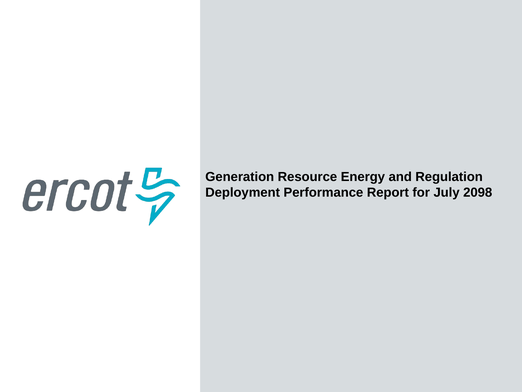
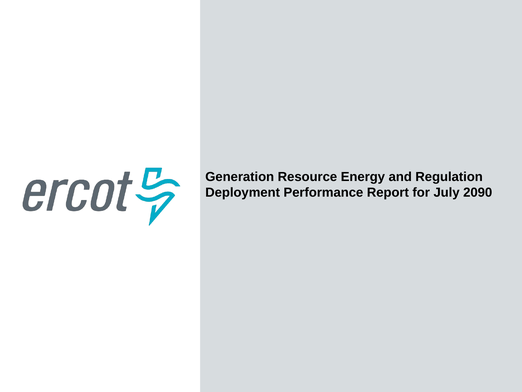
2098: 2098 -> 2090
